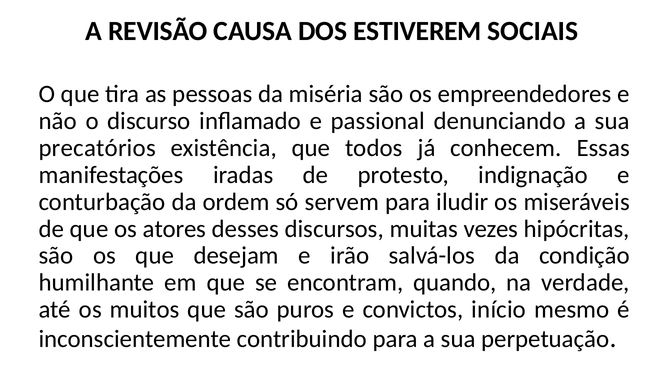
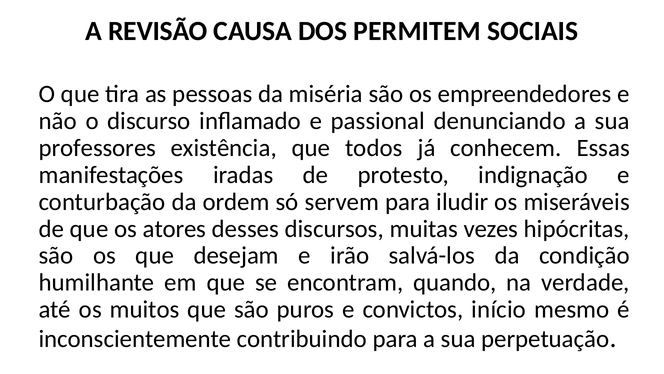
ESTIVEREM: ESTIVEREM -> PERMITEM
precatórios: precatórios -> professores
